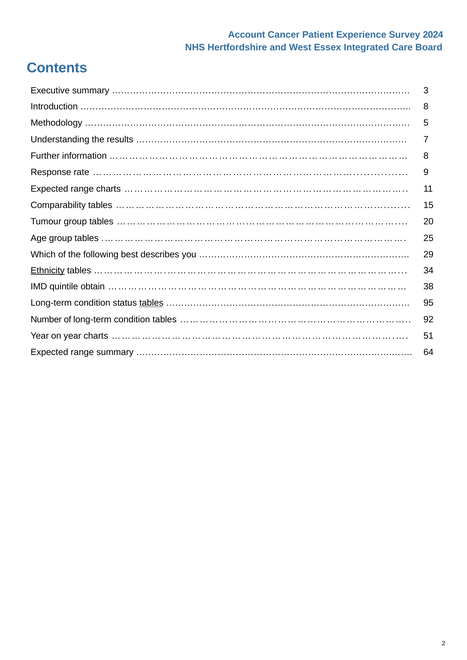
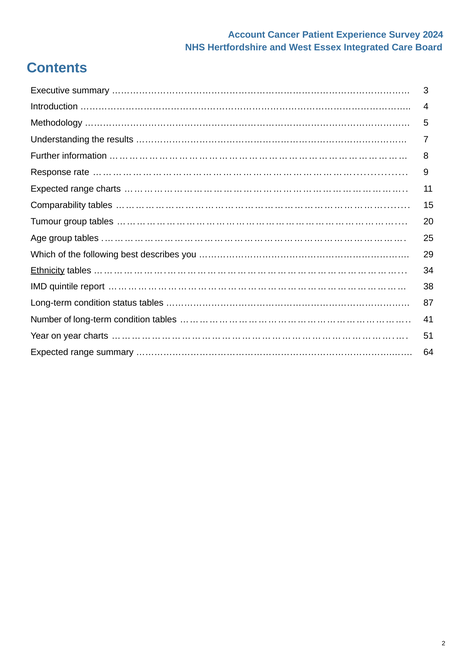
8 at (426, 107): 8 -> 4
obtain: obtain -> report
tables at (151, 303) underline: present -> none
95: 95 -> 87
92: 92 -> 41
